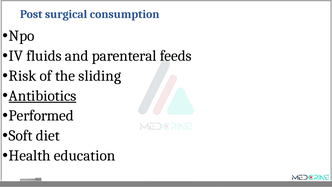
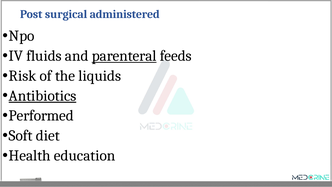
consumption: consumption -> administered
parenteral underline: none -> present
sliding: sliding -> liquids
